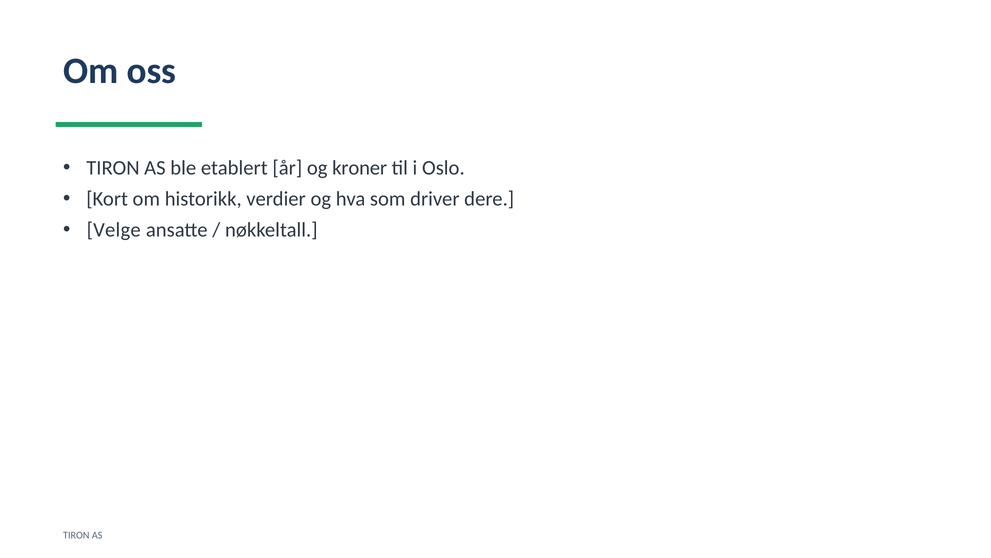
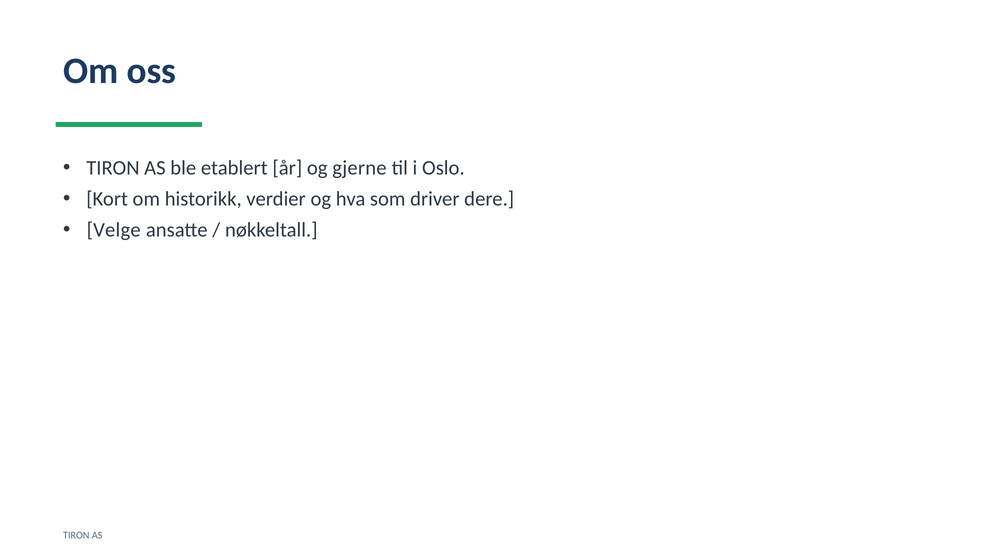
kroner: kroner -> gjerne
